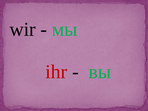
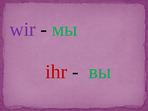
wir colour: black -> purple
